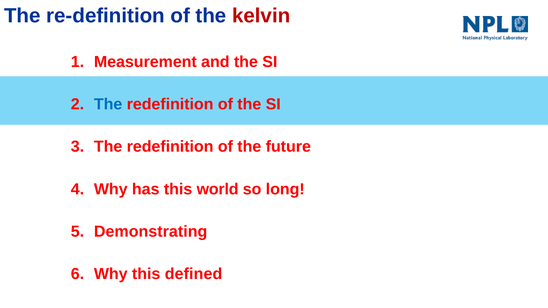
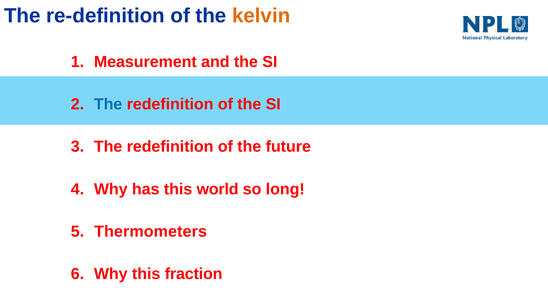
kelvin colour: red -> orange
Demonstrating: Demonstrating -> Thermometers
defined: defined -> fraction
